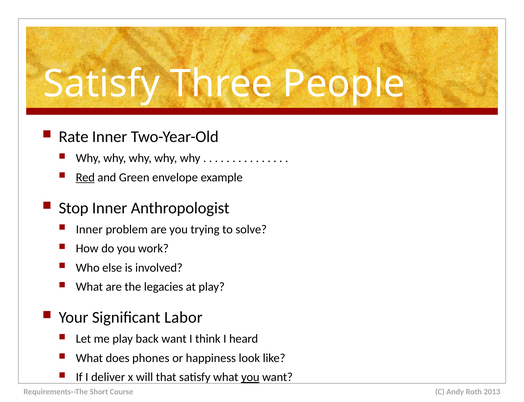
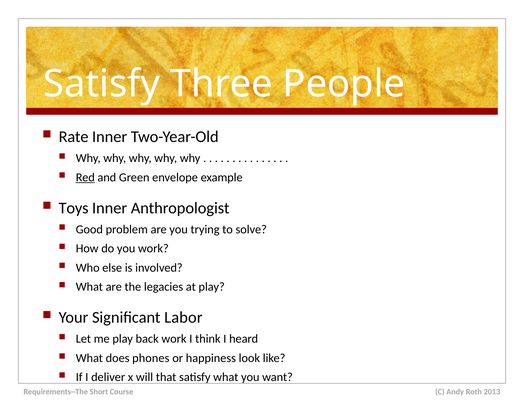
Stop: Stop -> Toys
Inner at (89, 229): Inner -> Good
back want: want -> work
you at (250, 377) underline: present -> none
